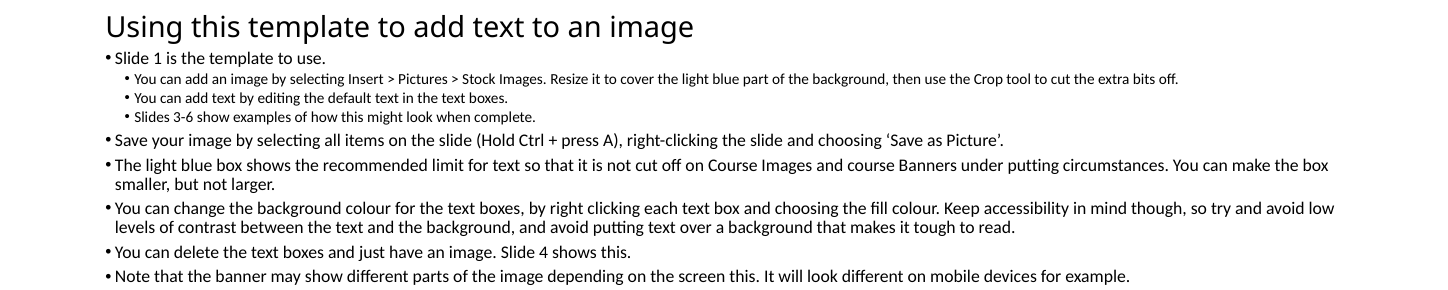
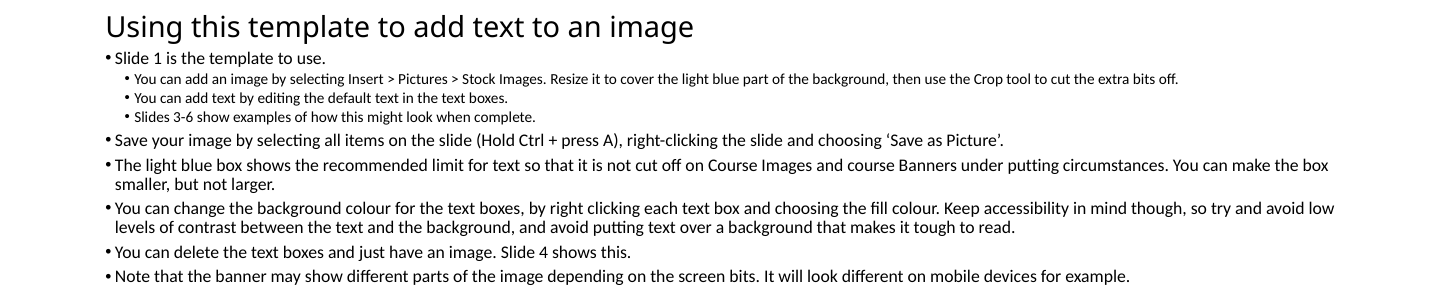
screen this: this -> bits
